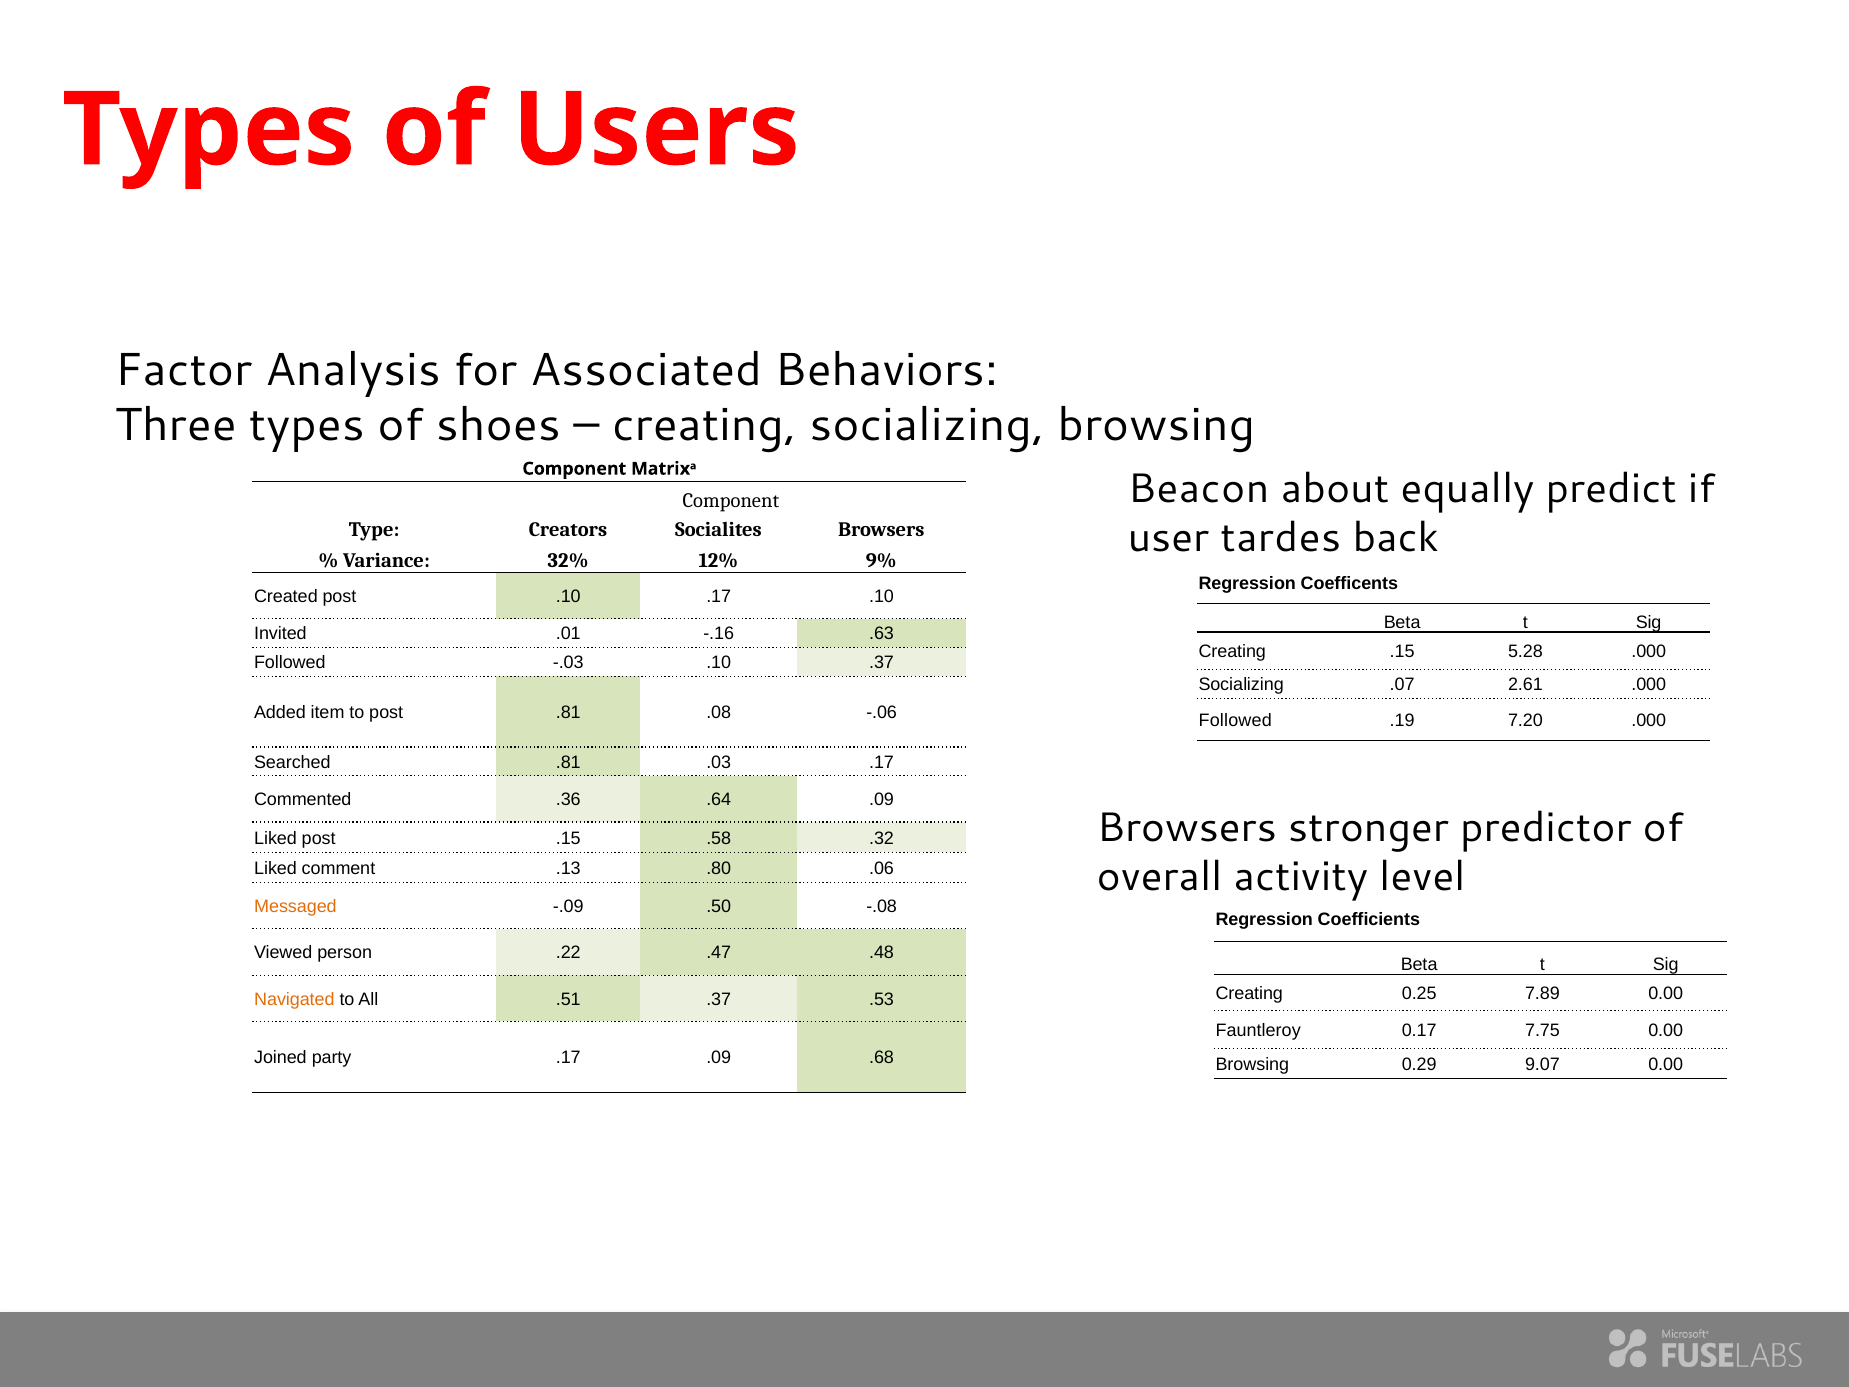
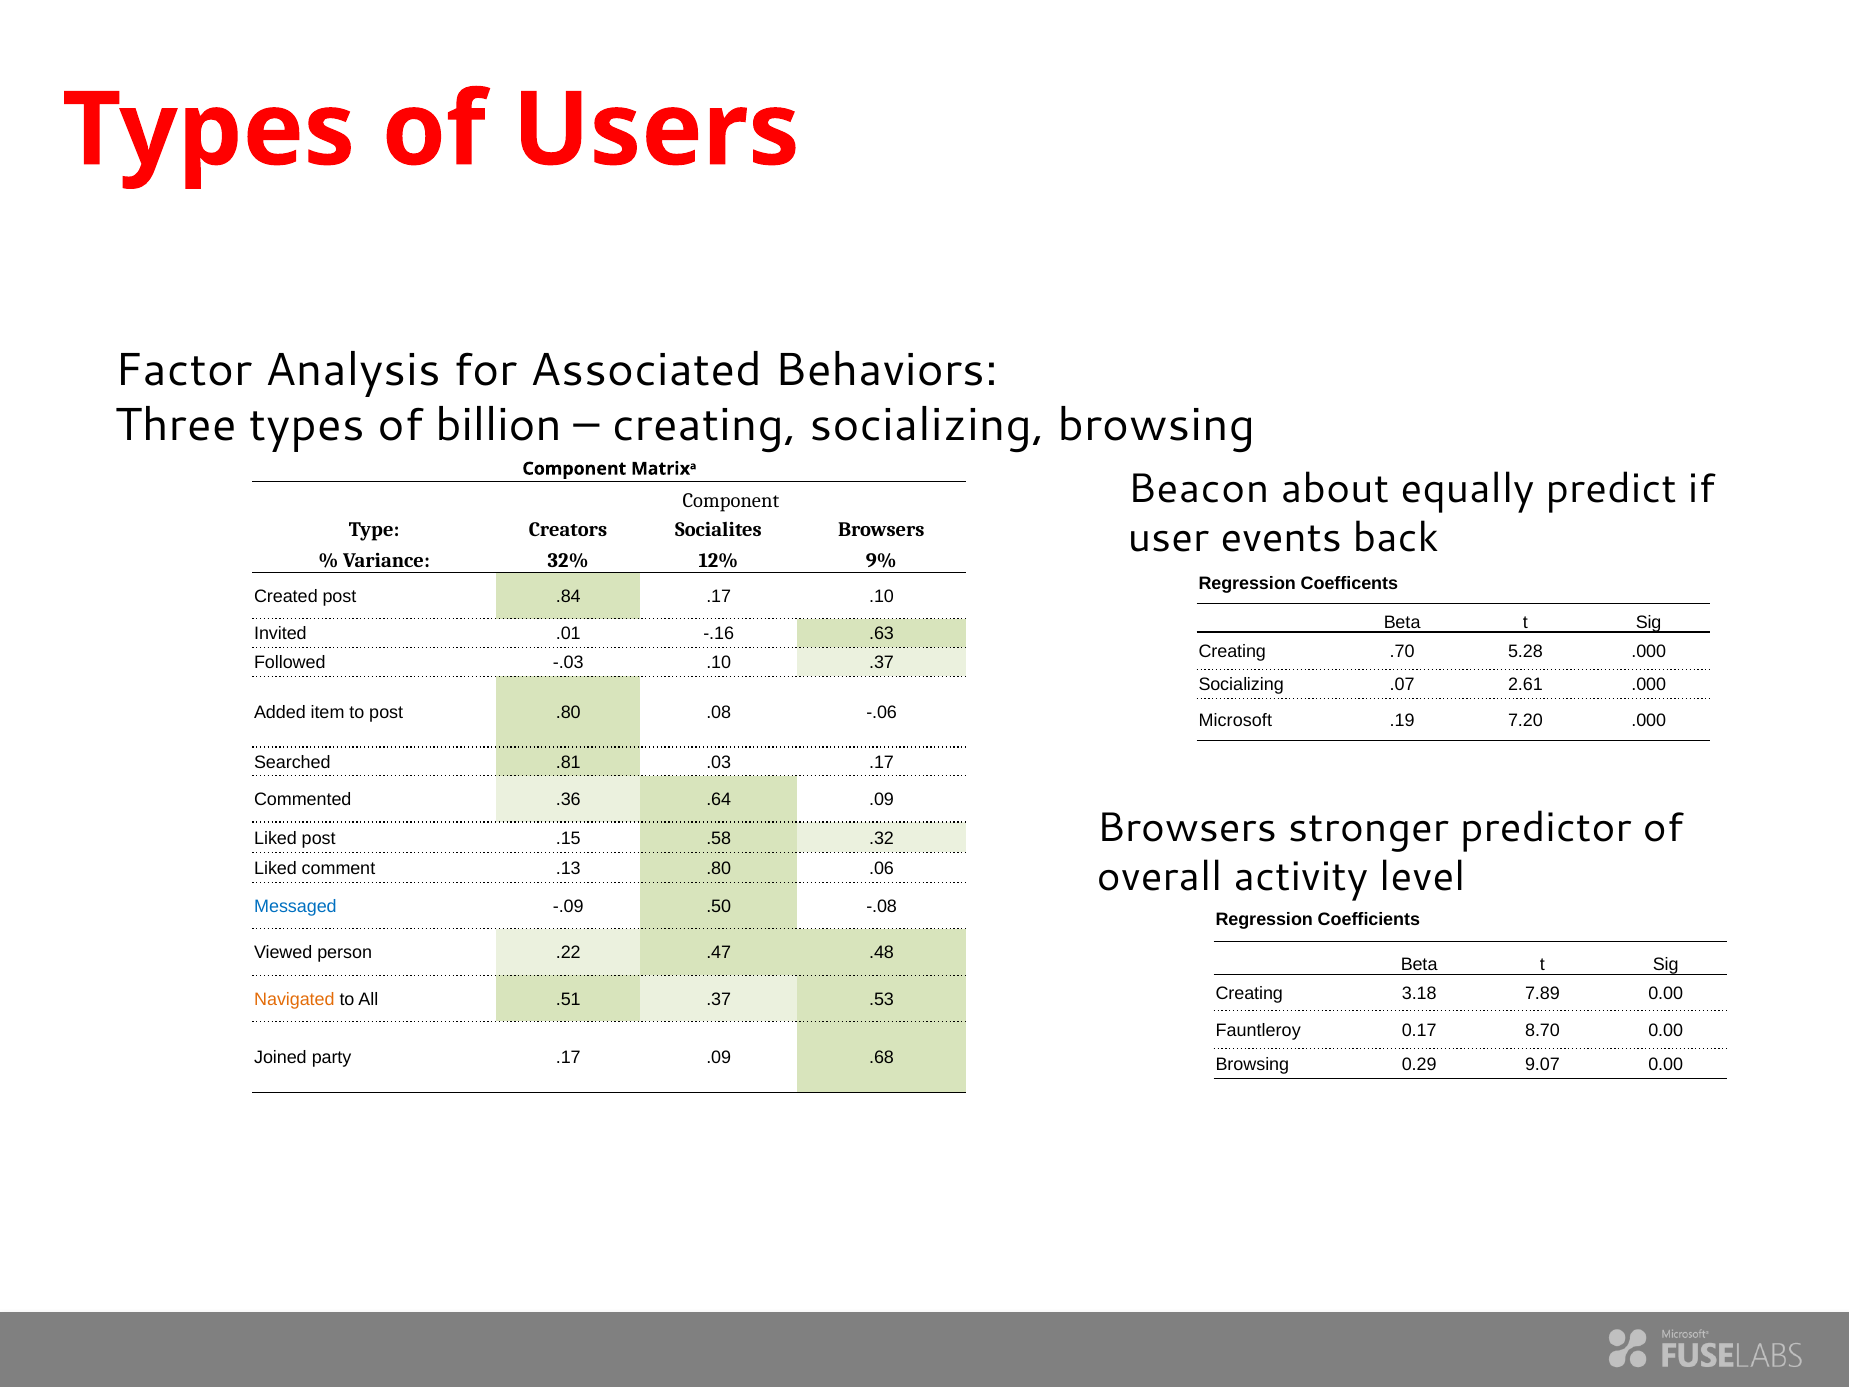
shoes: shoes -> billion
tardes: tardes -> events
post .10: .10 -> .84
Creating .15: .15 -> .70
post .81: .81 -> .80
Followed at (1235, 720): Followed -> Microsoft
Messaged colour: orange -> blue
0.25: 0.25 -> 3.18
7.75: 7.75 -> 8.70
